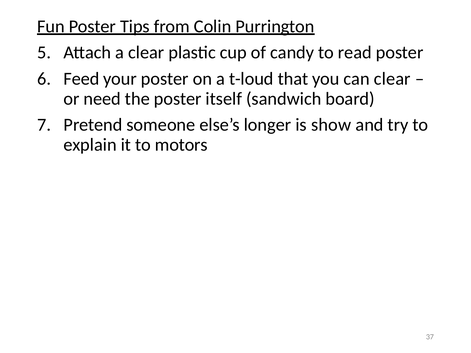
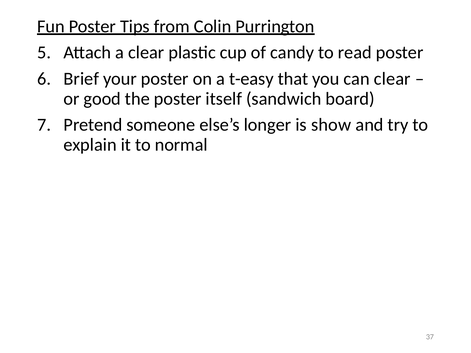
Feed: Feed -> Brief
t-loud: t-loud -> t-easy
need: need -> good
motors: motors -> normal
